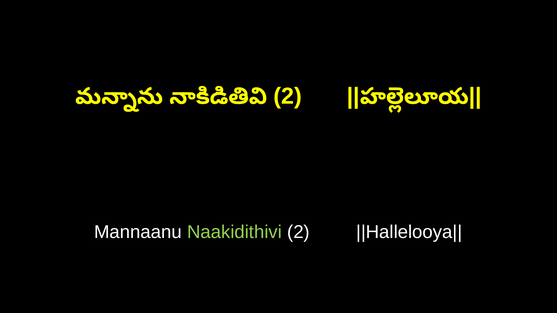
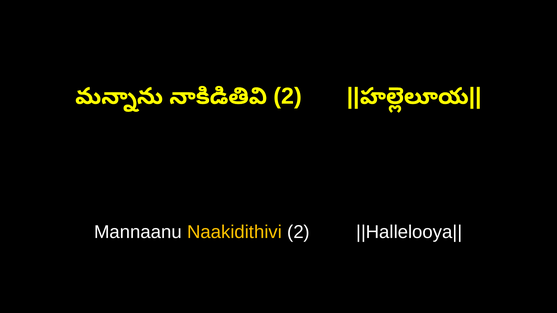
Naakidithivi colour: light green -> yellow
